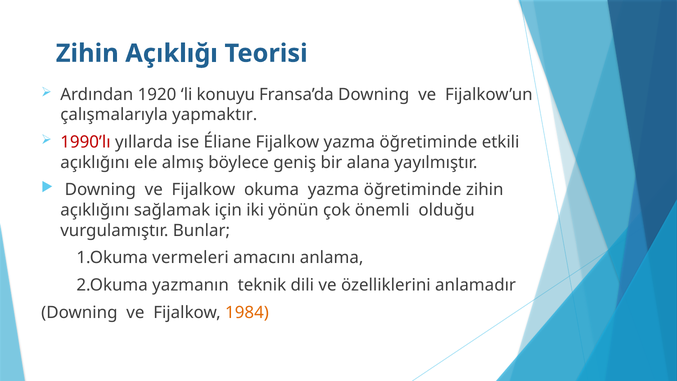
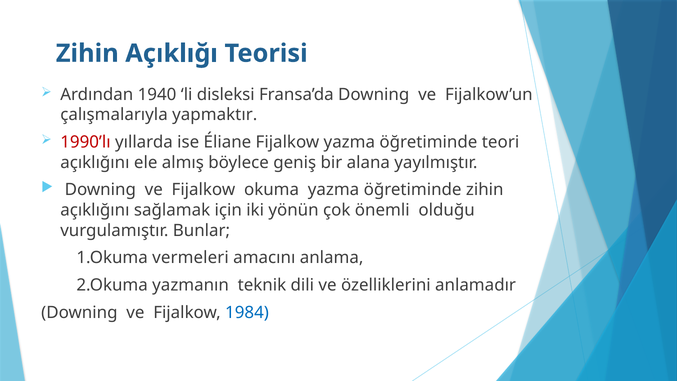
1920: 1920 -> 1940
konuyu: konuyu -> disleksi
etkili: etkili -> teori
1984 colour: orange -> blue
